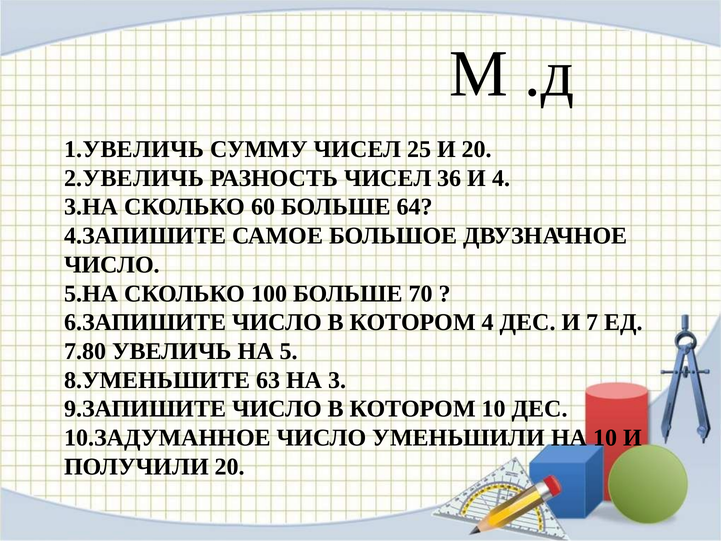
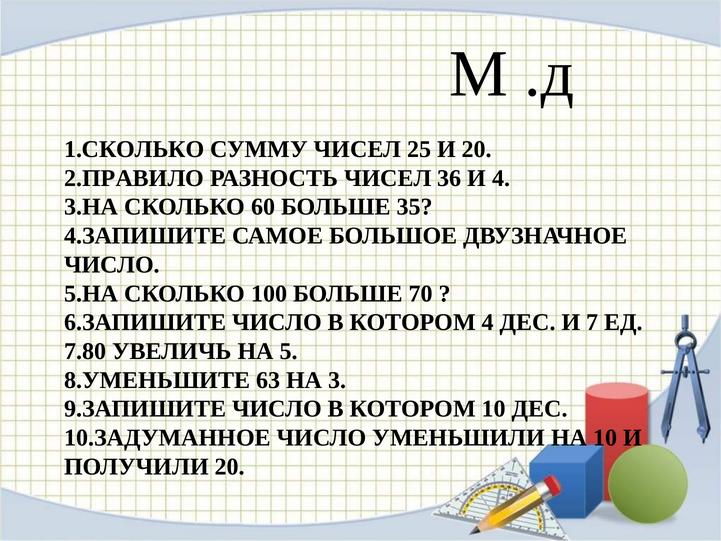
1.УВЕЛИЧЬ: 1.УВЕЛИЧЬ -> 1.СКОЛЬКО
2.УВЕЛИЧЬ: 2.УВЕЛИЧЬ -> 2.ПРАВИЛО
64: 64 -> 35
